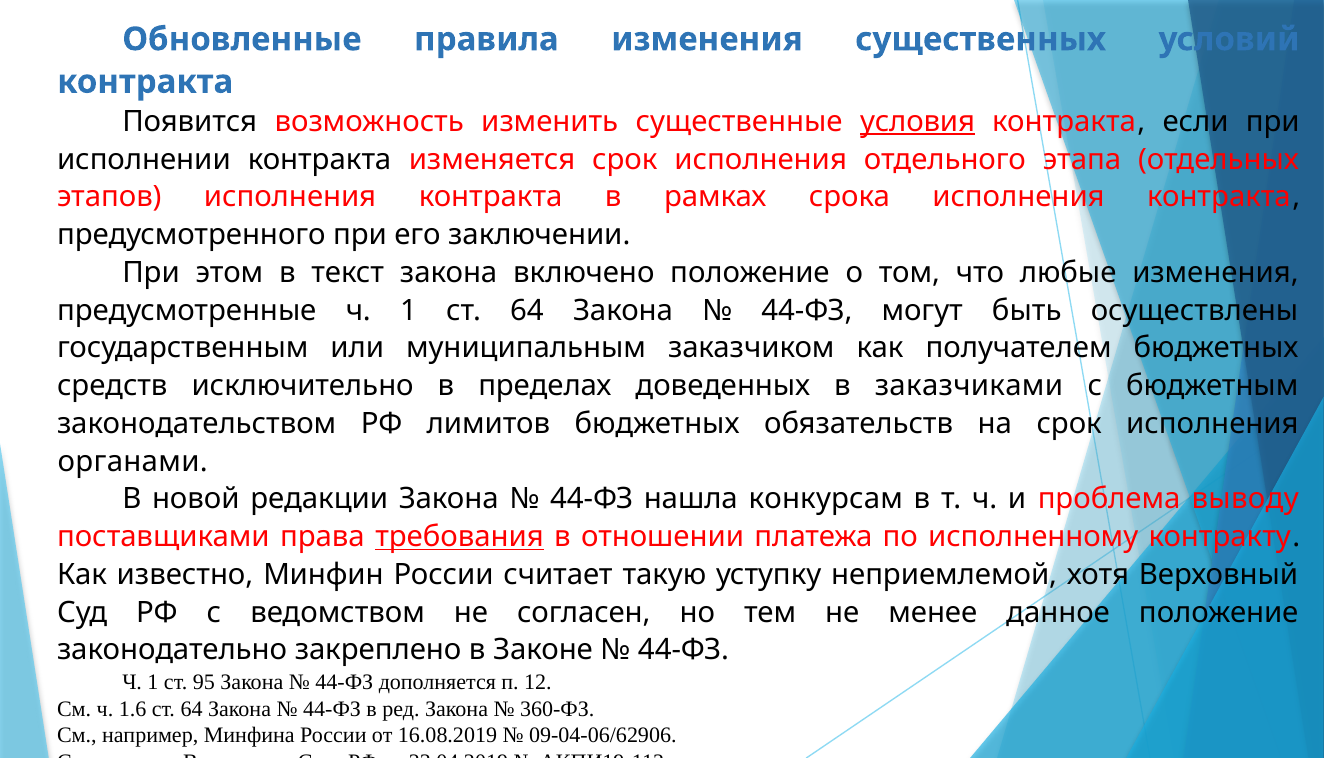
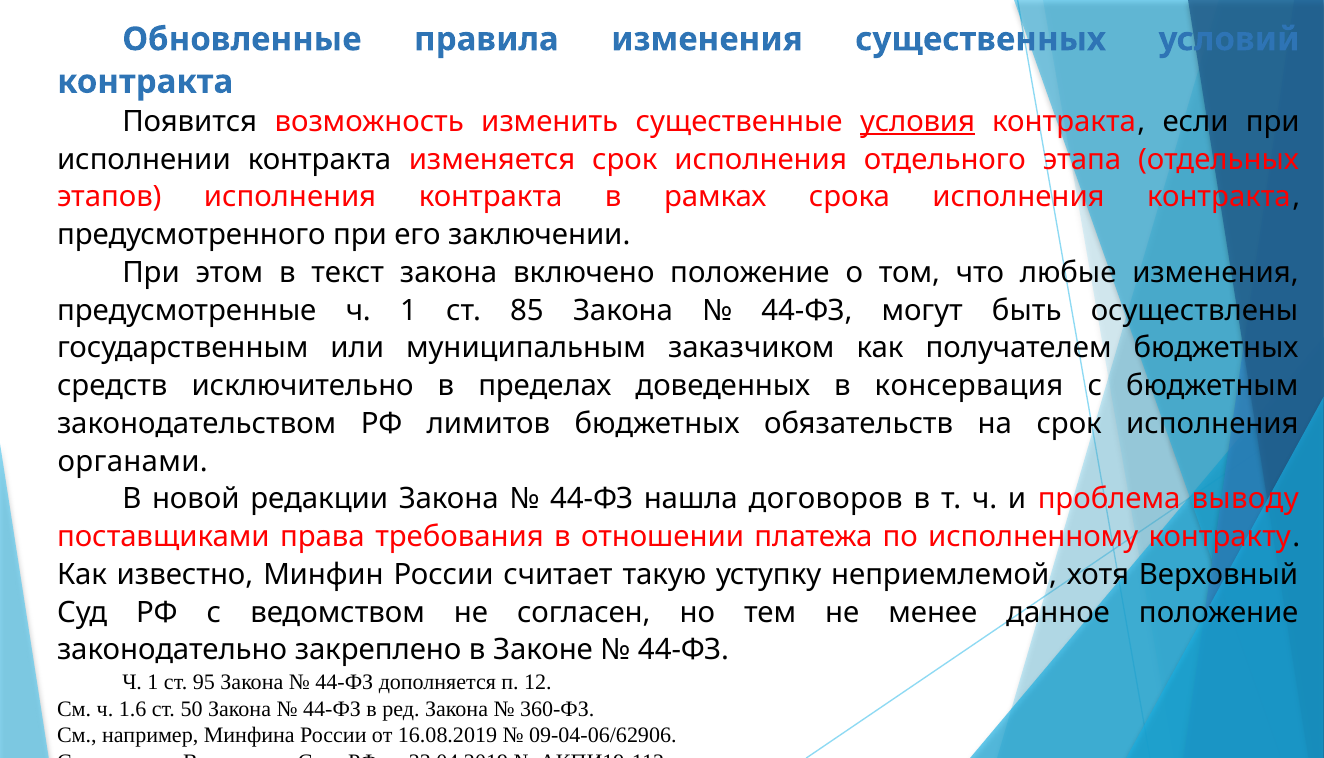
1 ст 64: 64 -> 85
заказчиками: заказчиками -> консервация
конкурсам: конкурсам -> договоров
требования underline: present -> none
1.6 ст 64: 64 -> 50
